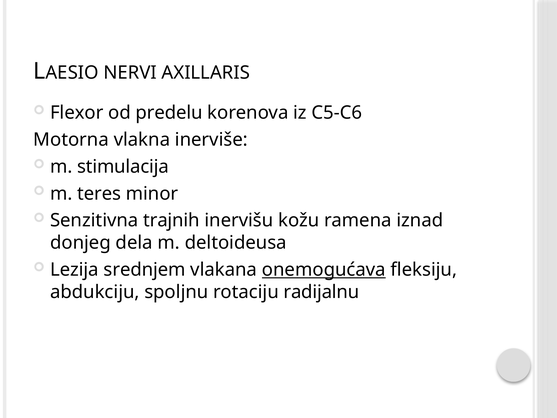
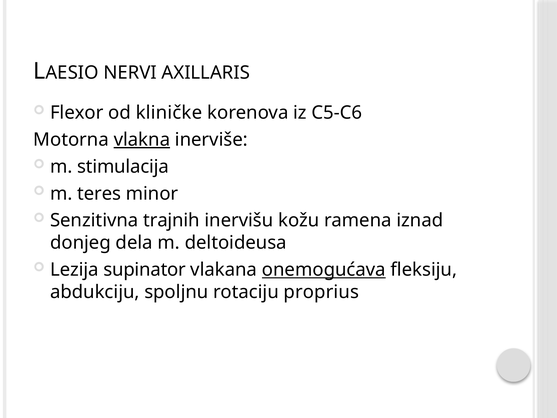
predelu: predelu -> kliničke
vlakna underline: none -> present
srednjem: srednjem -> supinator
radijalnu: radijalnu -> proprius
